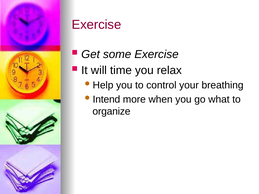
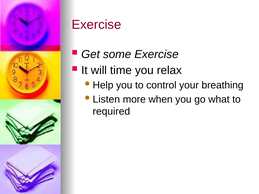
Intend: Intend -> Listen
organize: organize -> required
